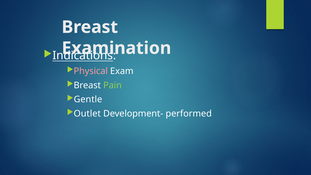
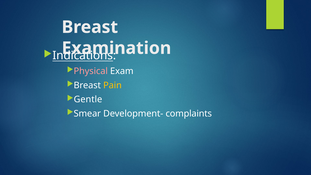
Pain colour: light green -> yellow
Outlet: Outlet -> Smear
performed: performed -> complaints
